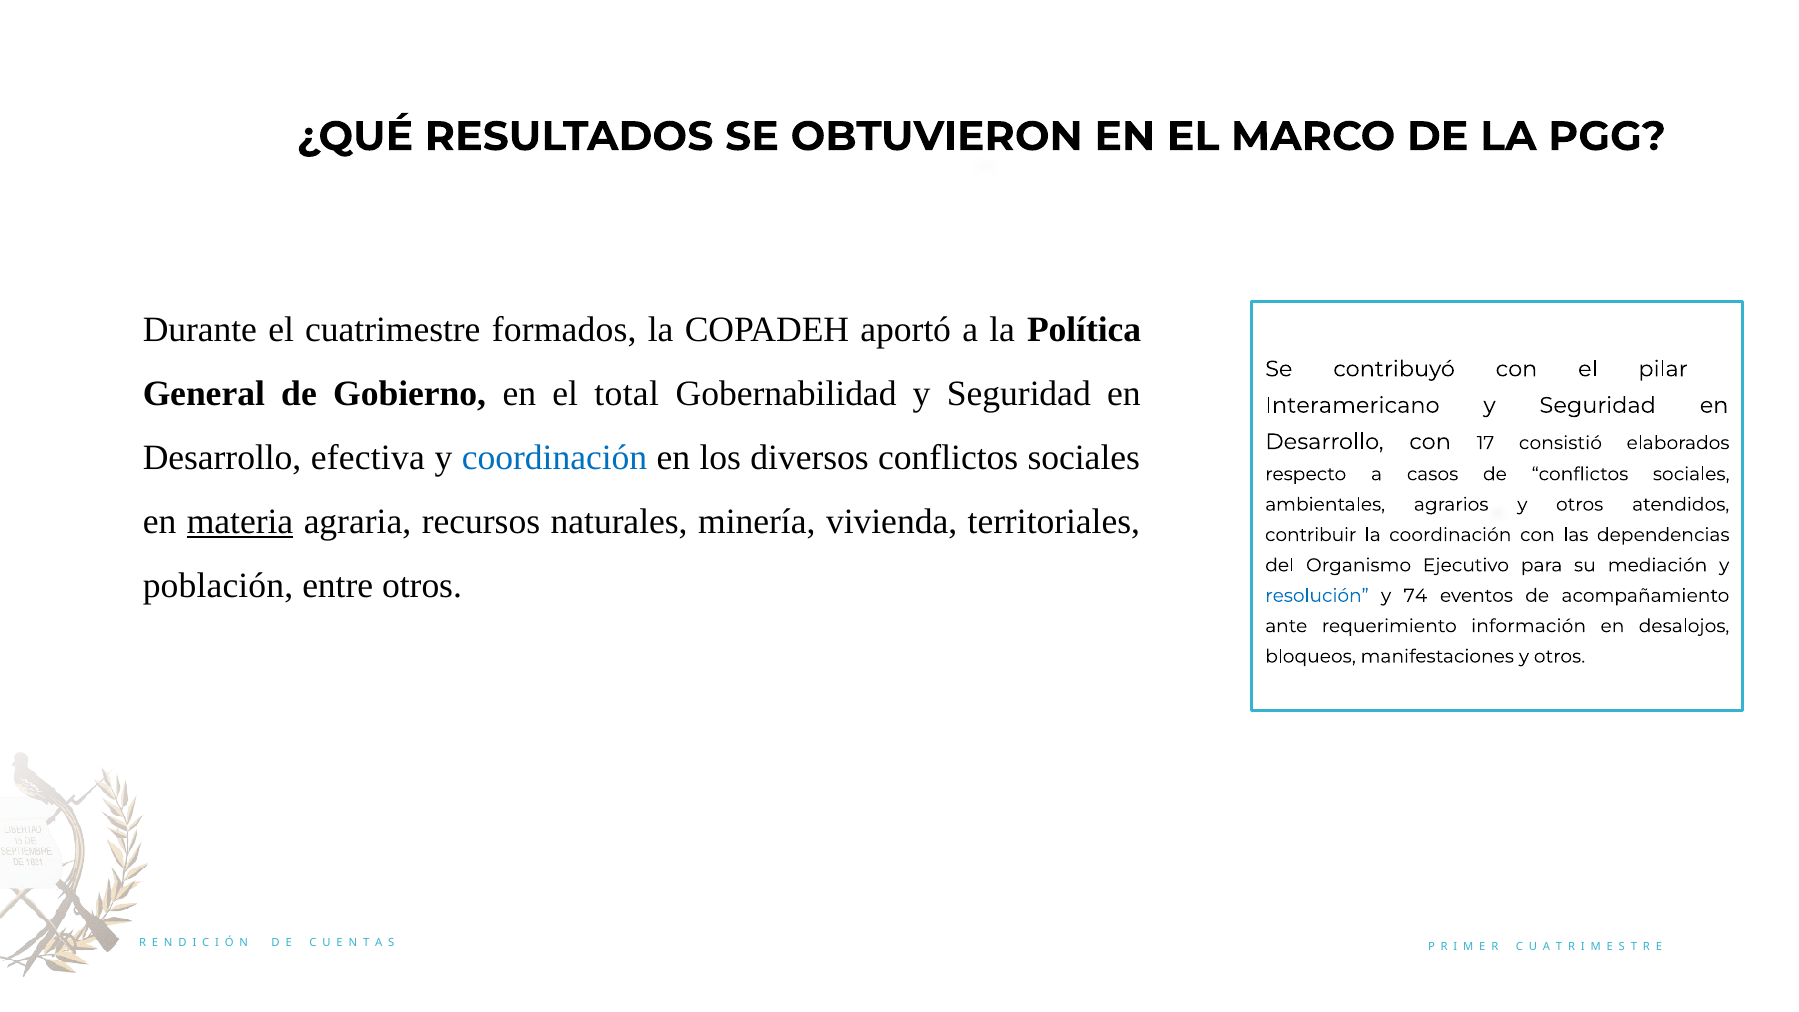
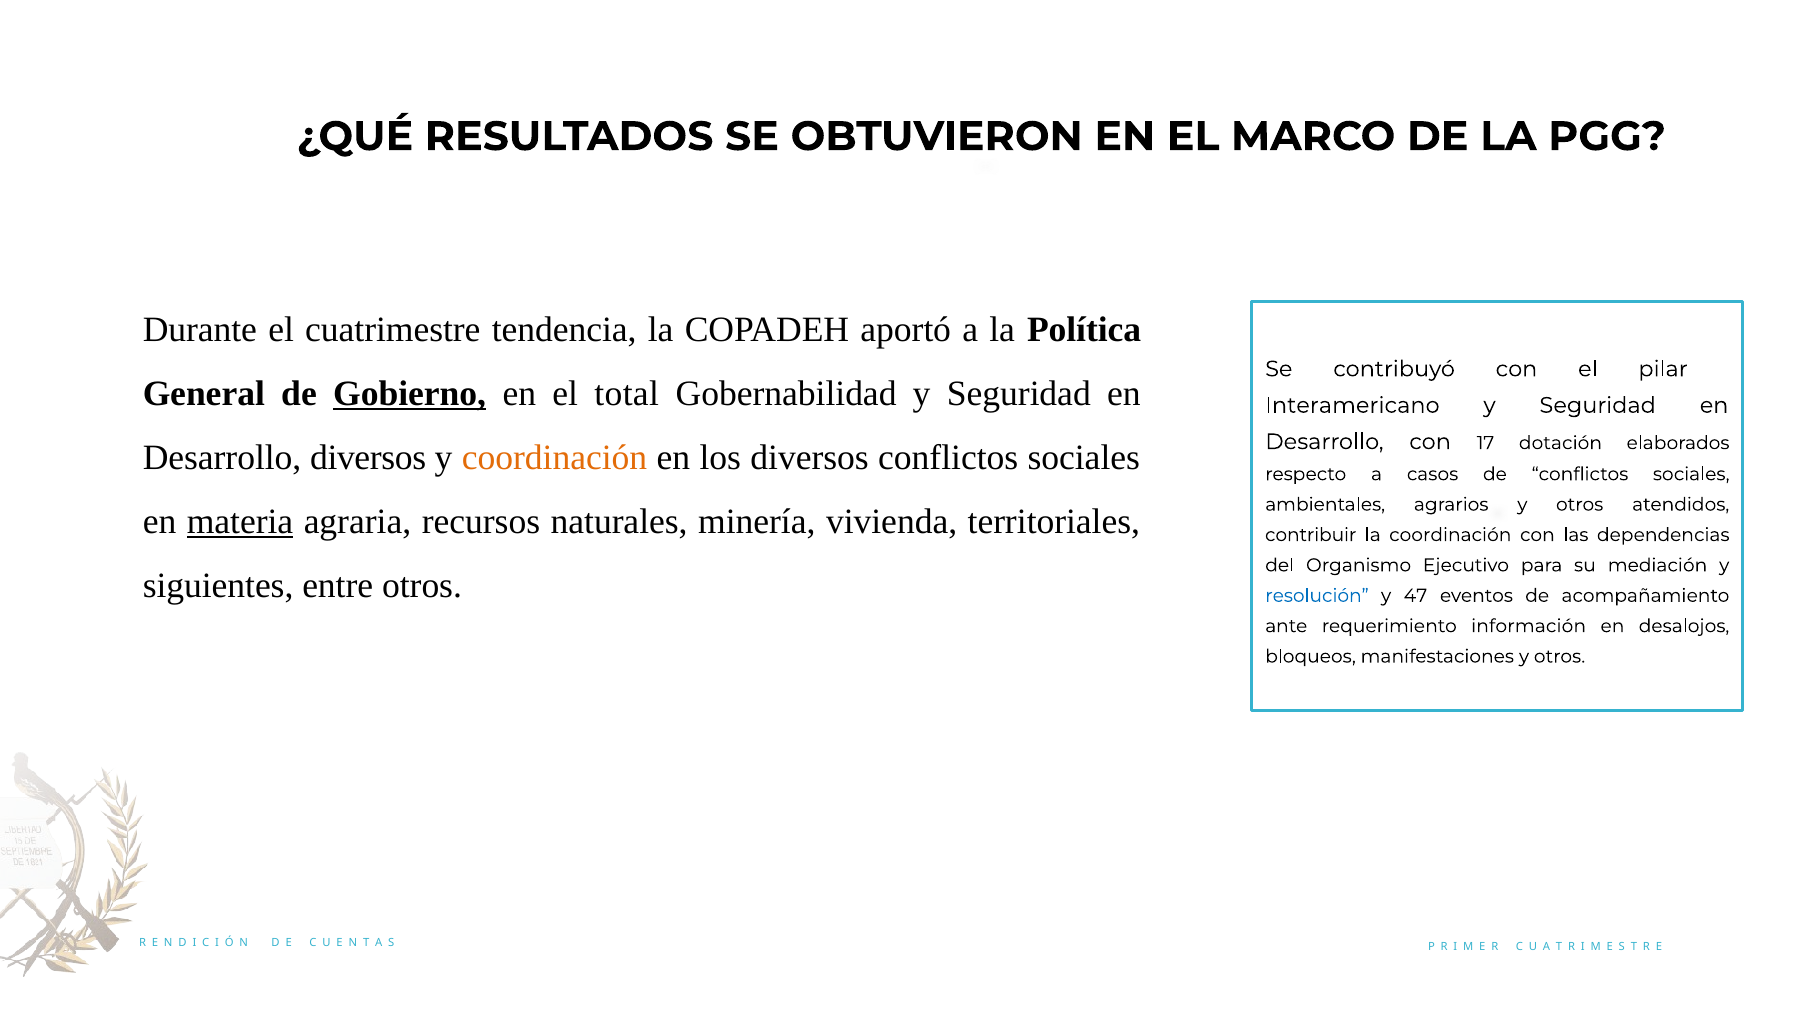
formados: formados -> tendencia
Gobierno underline: none -> present
consistió: consistió -> dotación
Desarrollo efectiva: efectiva -> diversos
coordinación at (554, 458) colour: blue -> orange
población: población -> siguientes
74: 74 -> 47
